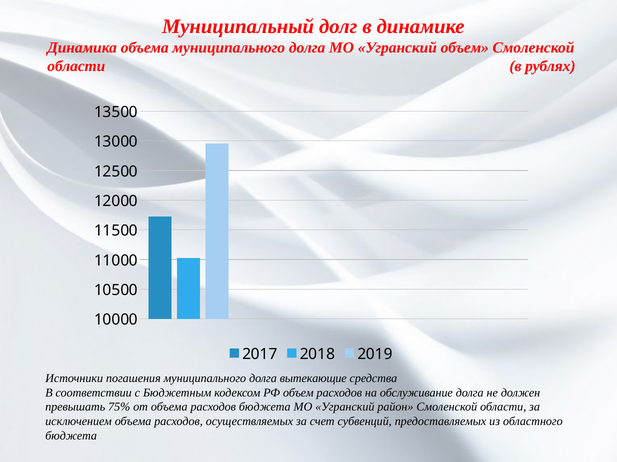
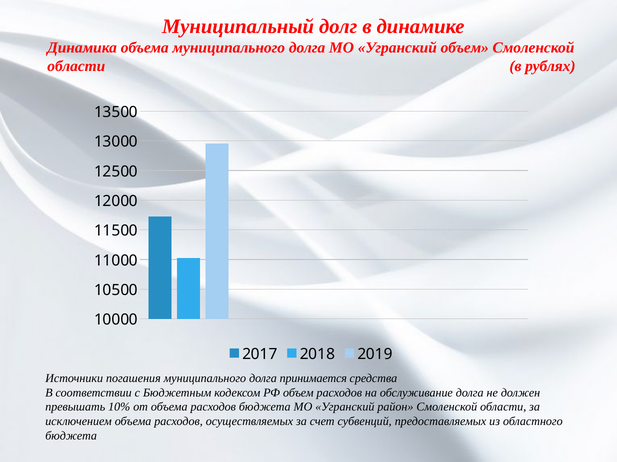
вытекающие: вытекающие -> принимается
75%: 75% -> 10%
